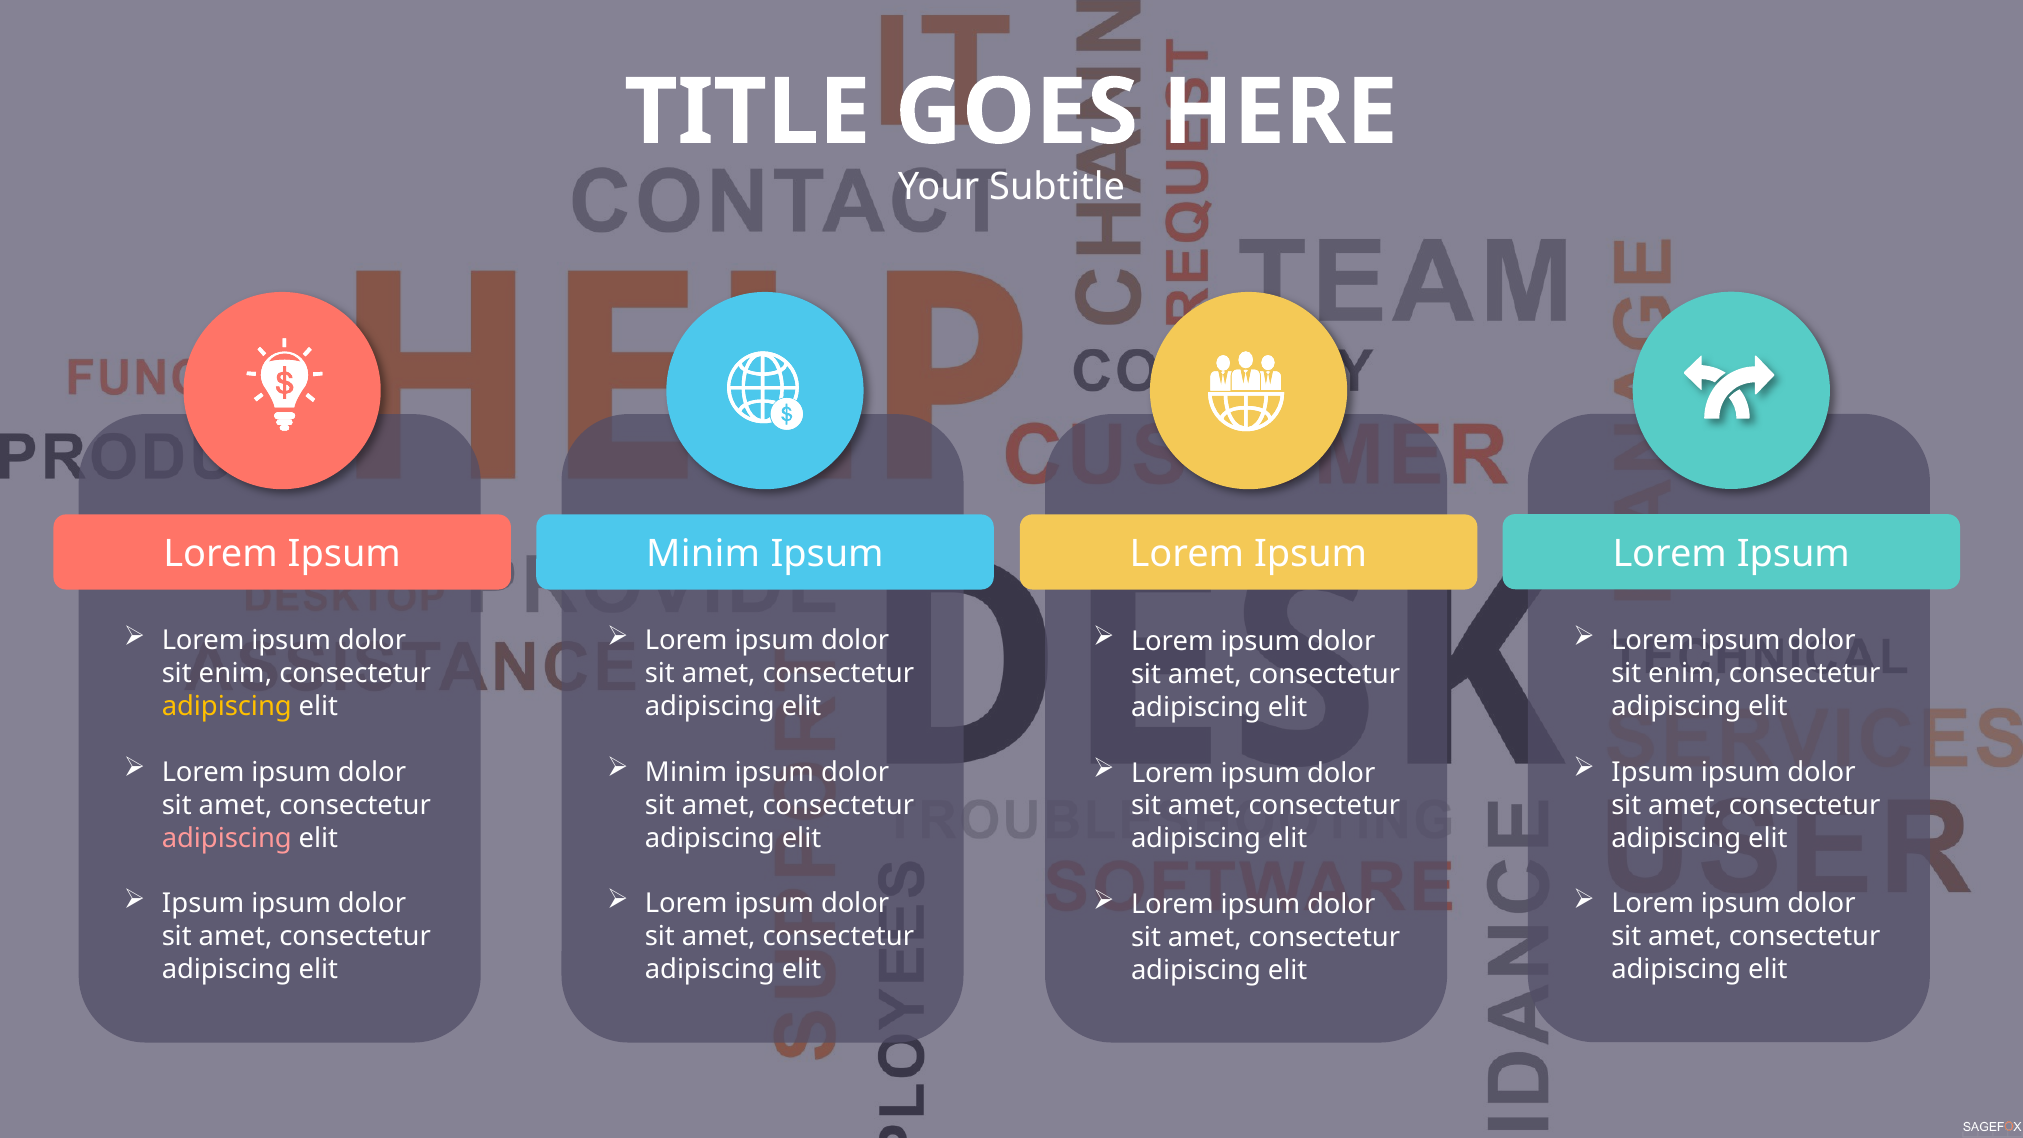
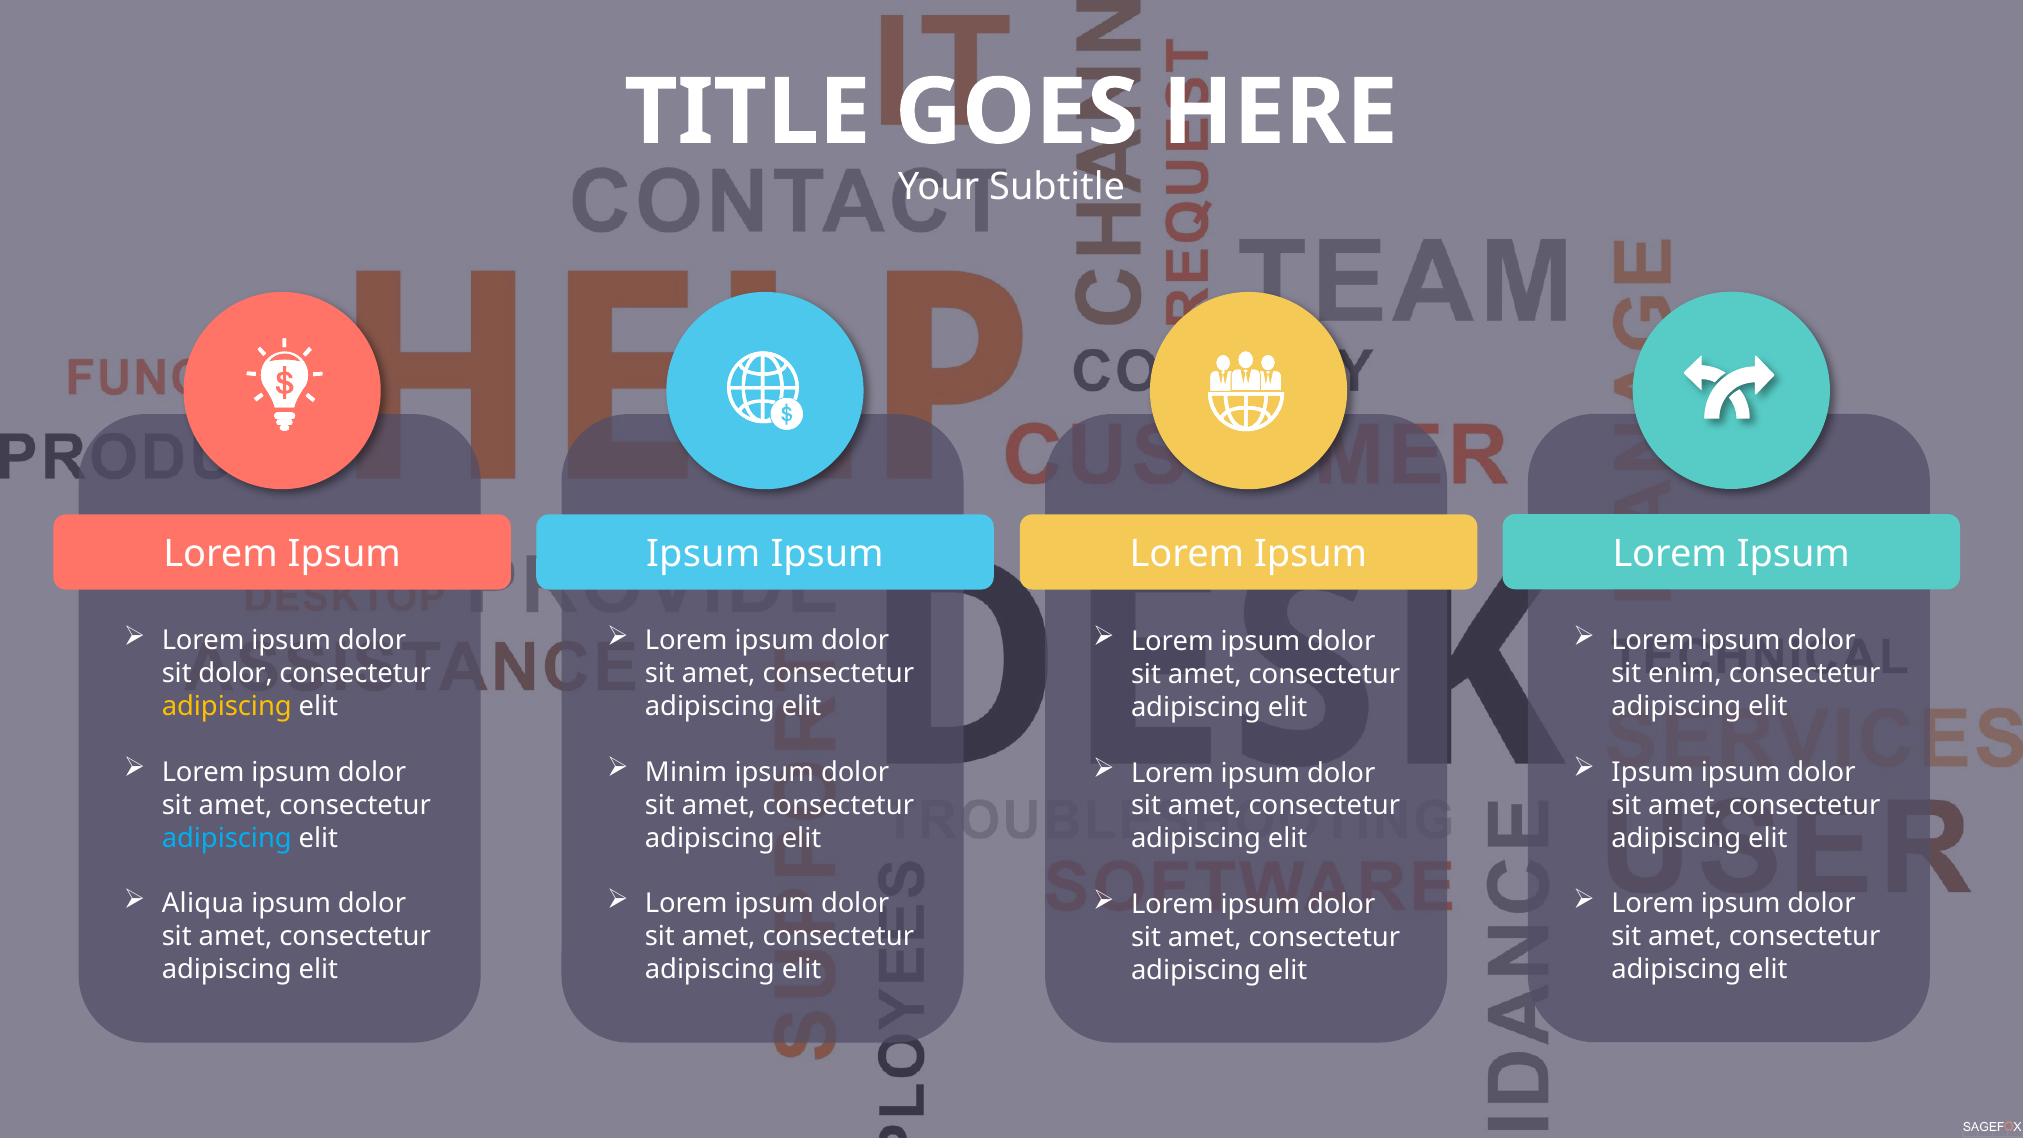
Lorem Ipsum Minim: Minim -> Ipsum
enim at (235, 673): enim -> dolor
adipiscing at (227, 838) colour: pink -> light blue
Ipsum at (203, 904): Ipsum -> Aliqua
